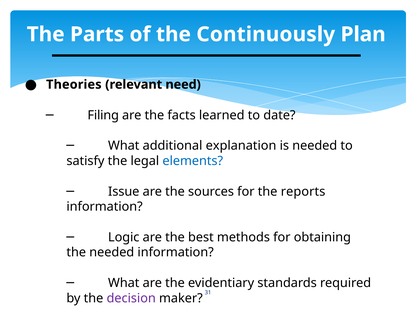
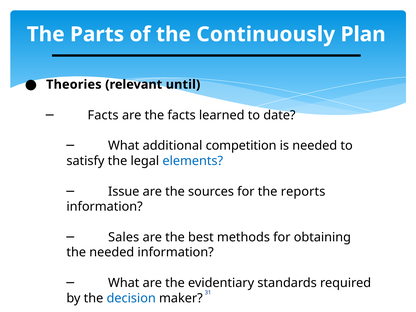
need: need -> until
Filing at (103, 115): Filing -> Facts
explanation: explanation -> competition
Logic: Logic -> Sales
decision colour: purple -> blue
